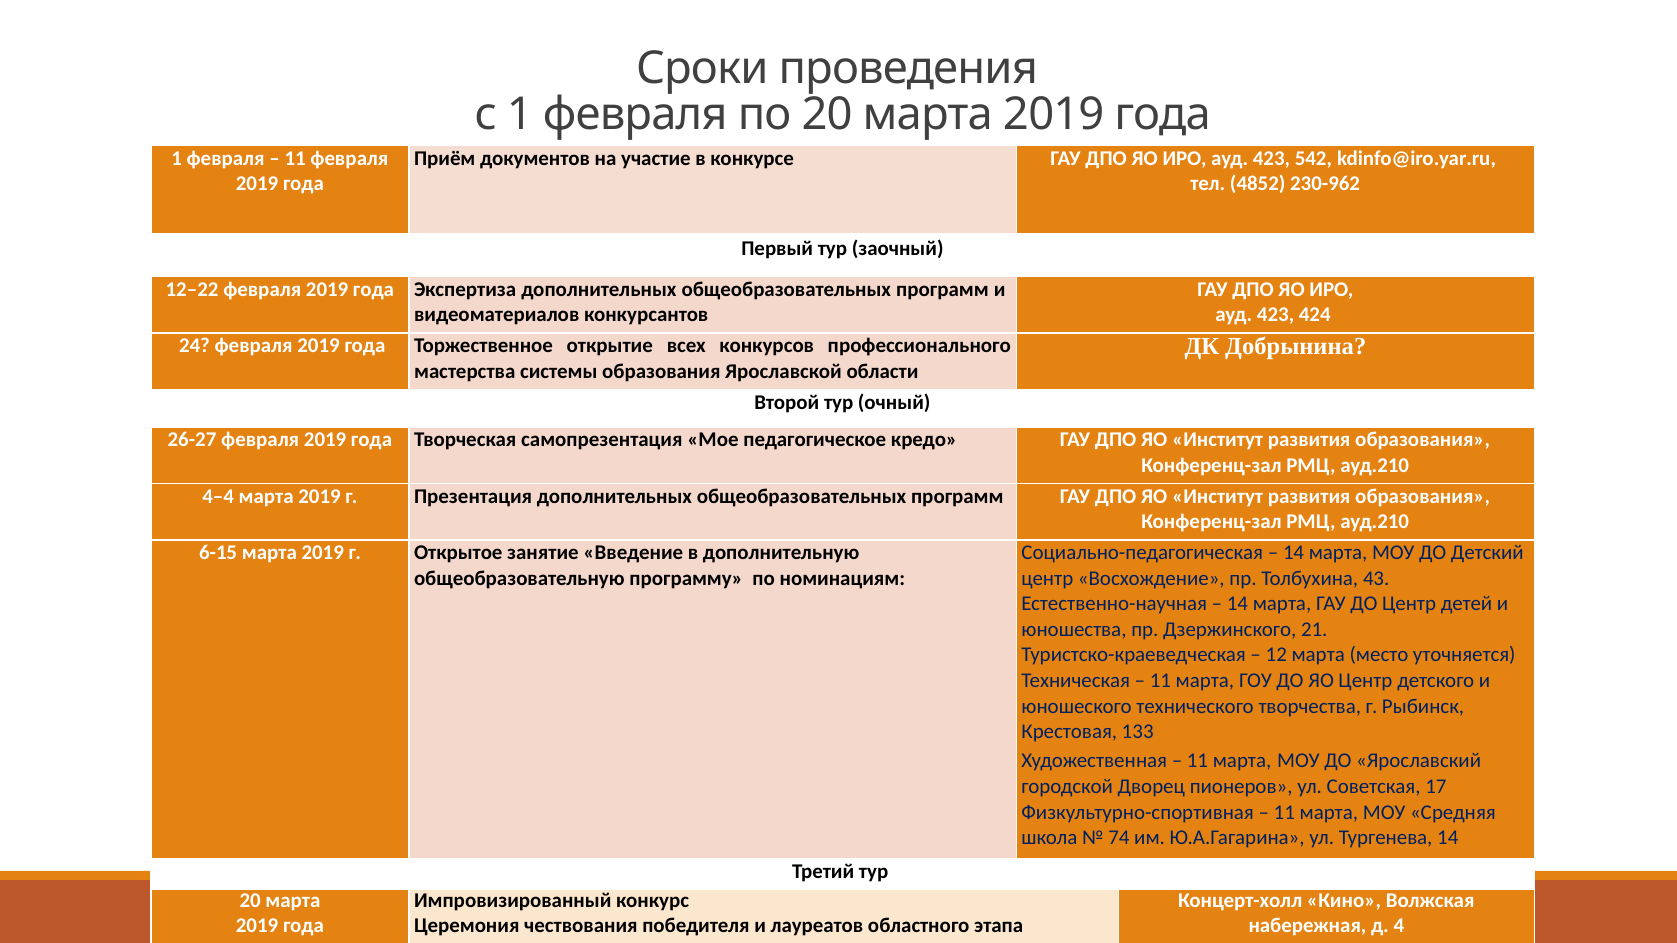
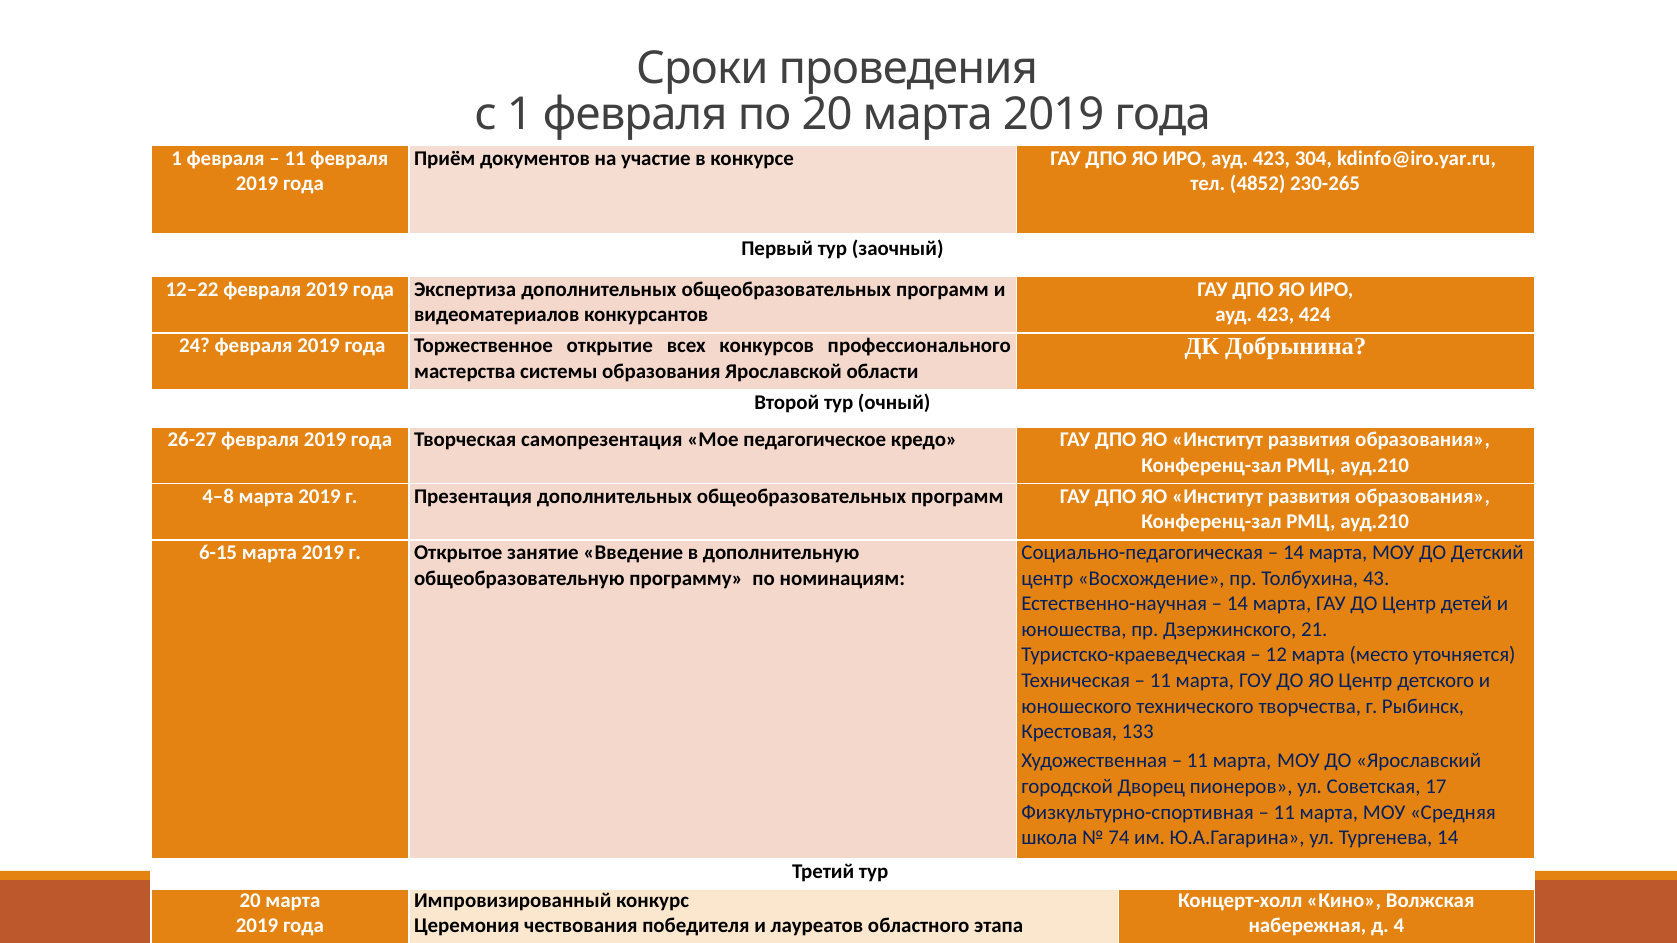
542: 542 -> 304
230-962: 230-962 -> 230-265
4–4: 4–4 -> 4–8
